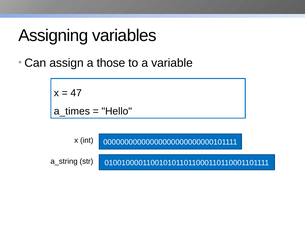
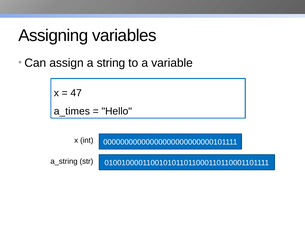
those: those -> string
